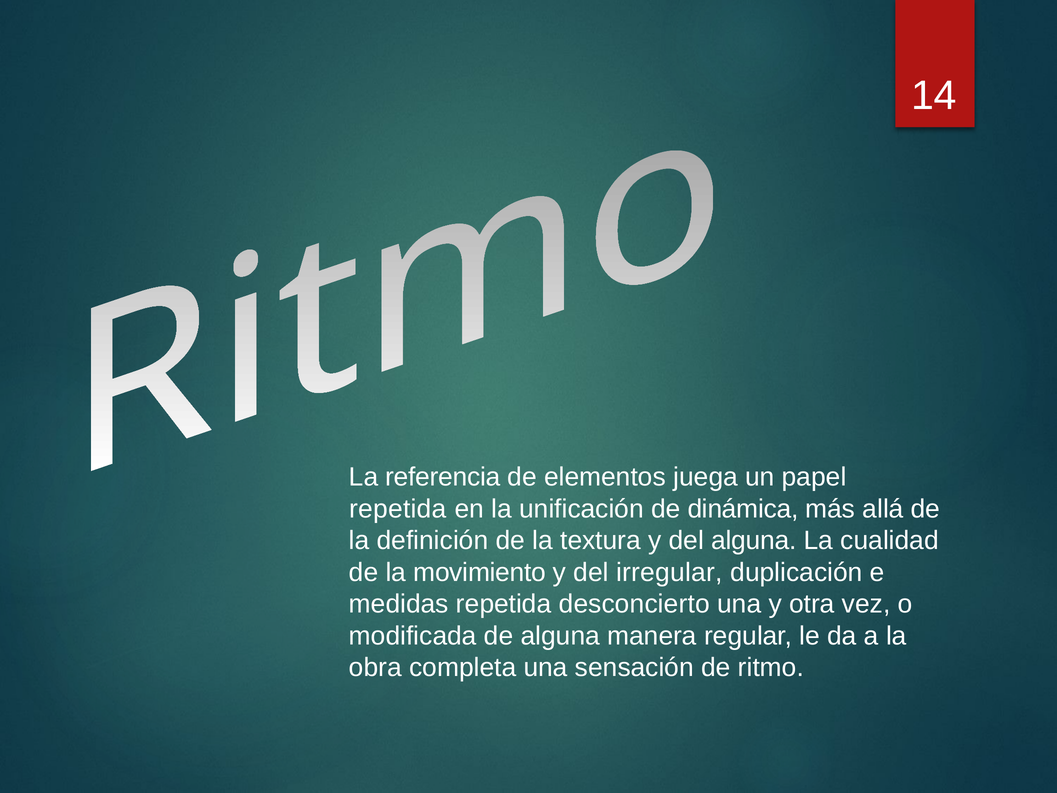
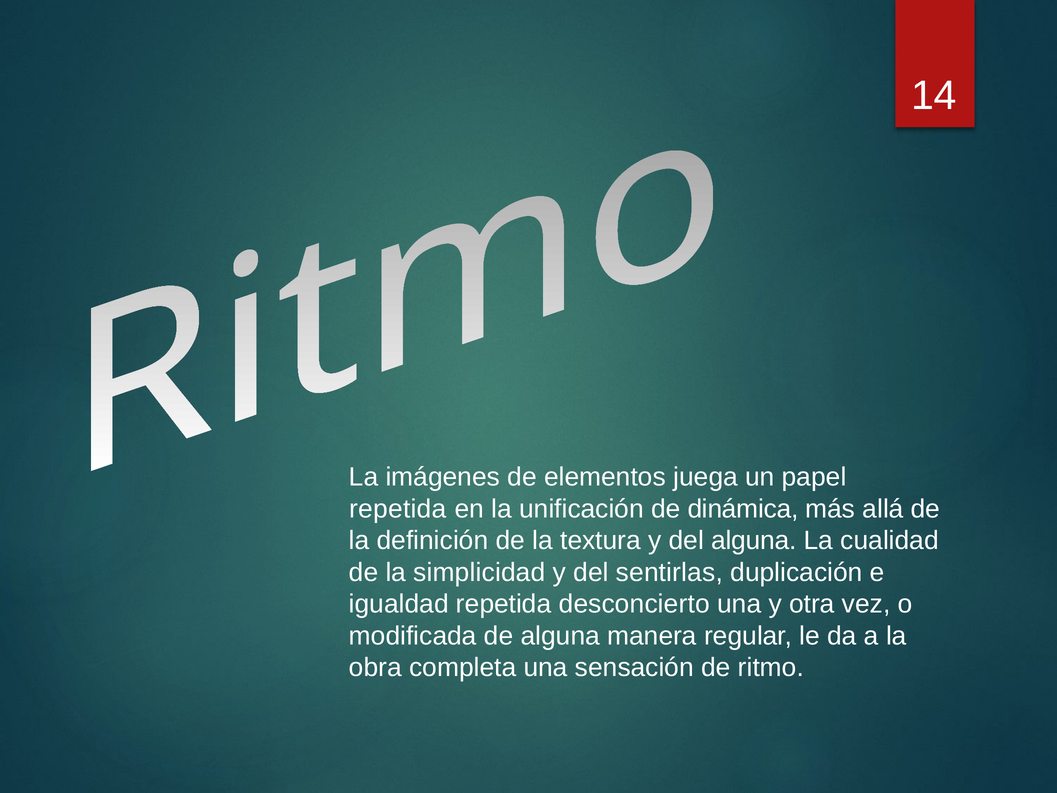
referencia: referencia -> imágenes
movimiento: movimiento -> simplicidad
irregular: irregular -> sentirlas
medidas: medidas -> igualdad
